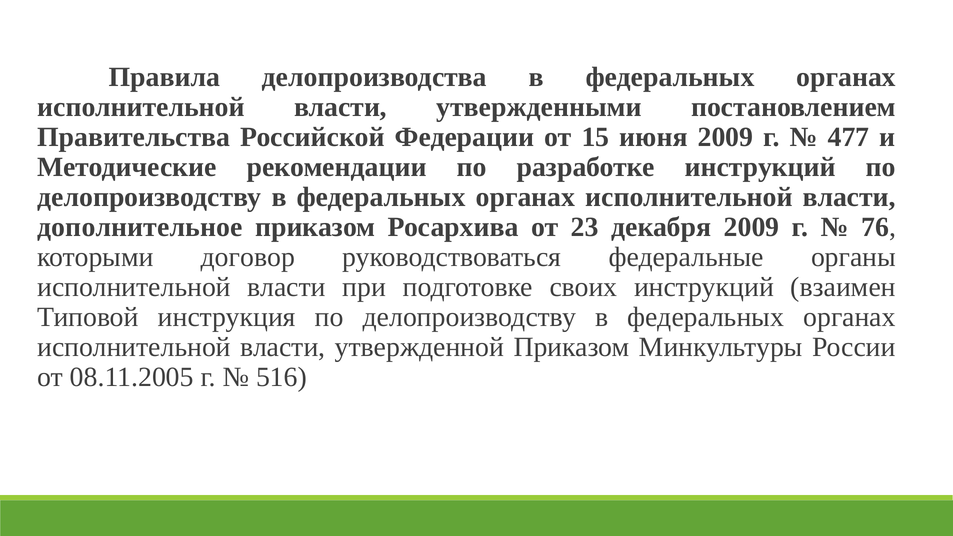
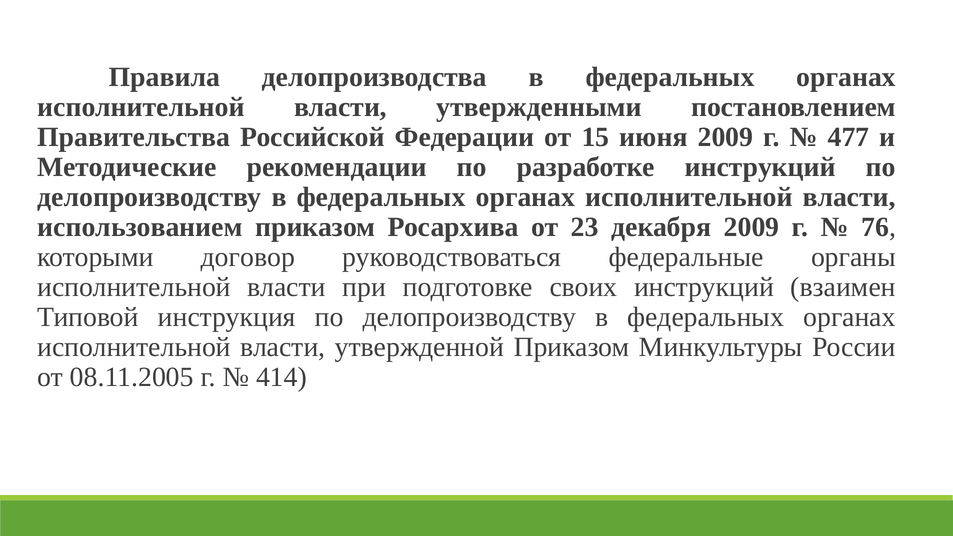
дополнительное: дополнительное -> использованием
516: 516 -> 414
